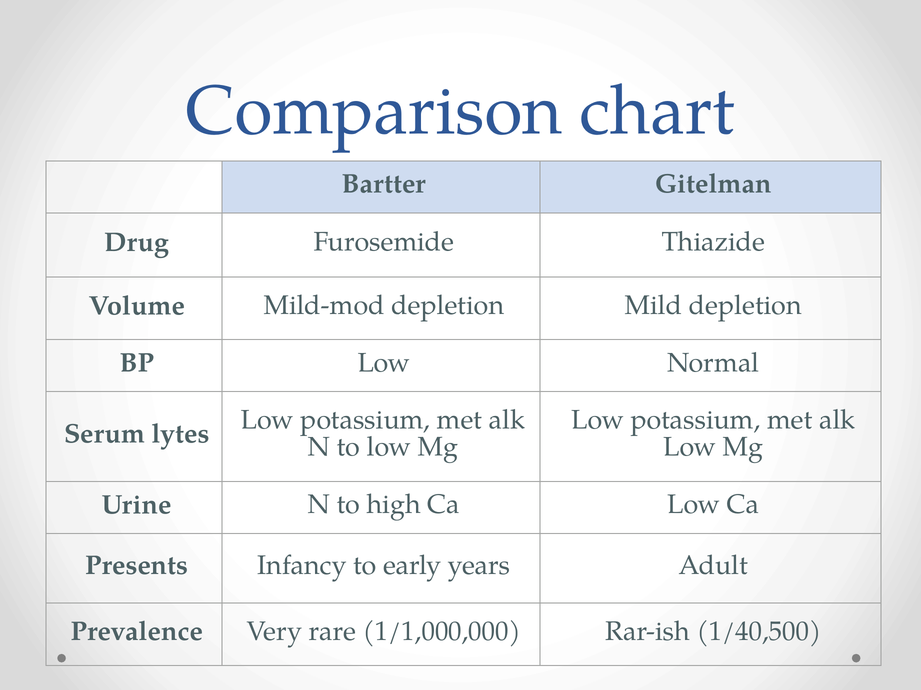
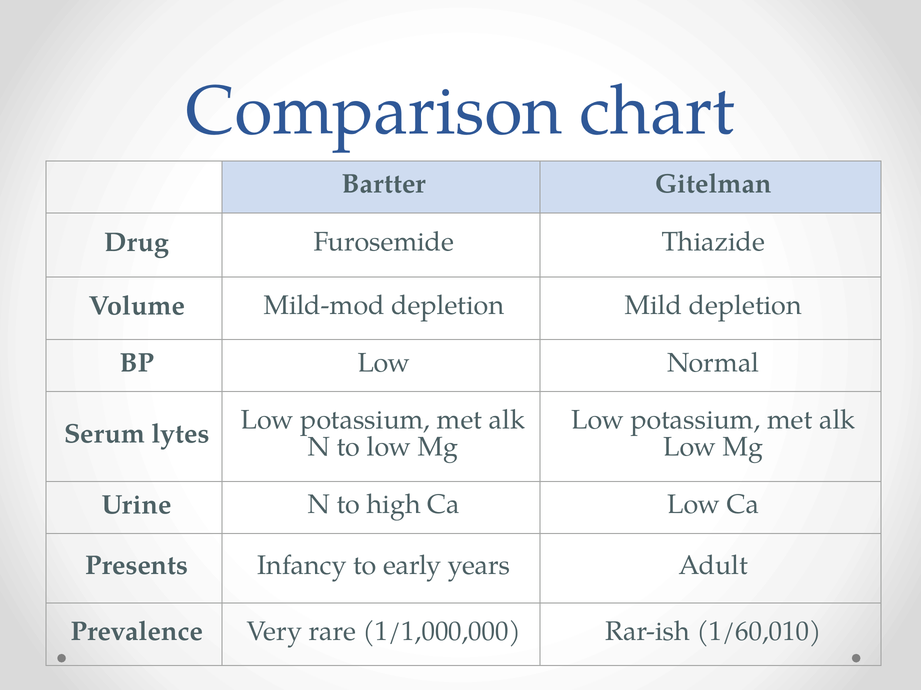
1/40,500: 1/40,500 -> 1/60,010
